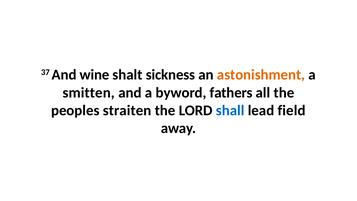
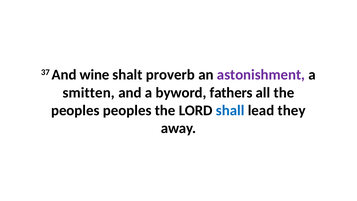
sickness: sickness -> proverb
astonishment colour: orange -> purple
peoples straiten: straiten -> peoples
field: field -> they
